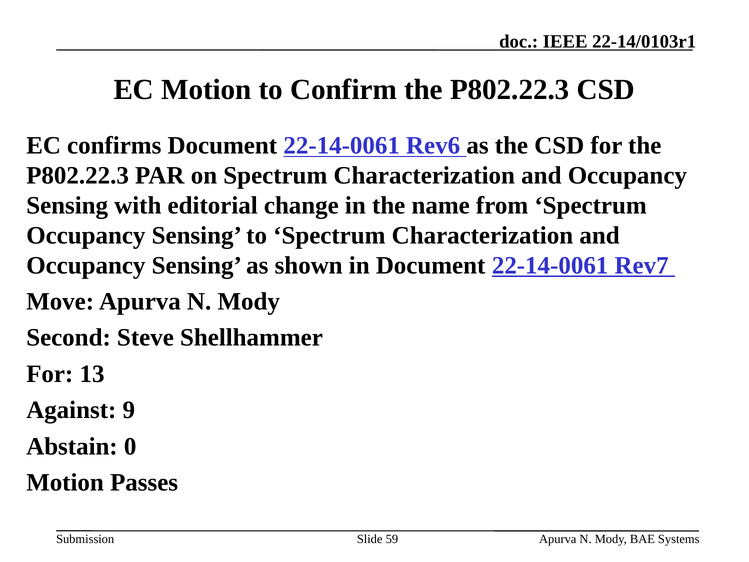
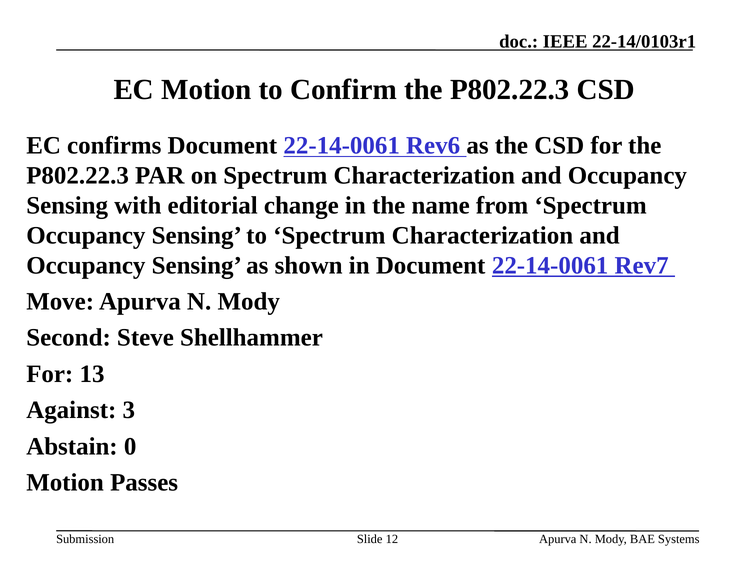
9: 9 -> 3
59: 59 -> 12
